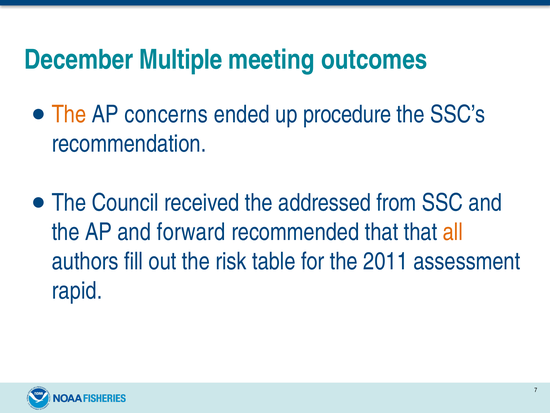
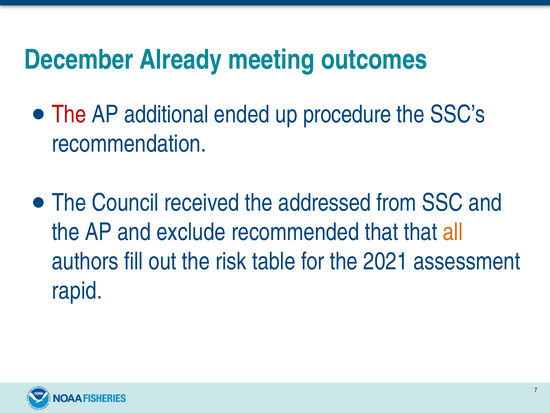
Multiple: Multiple -> Already
The at (69, 114) colour: orange -> red
concerns: concerns -> additional
forward: forward -> exclude
2011: 2011 -> 2021
